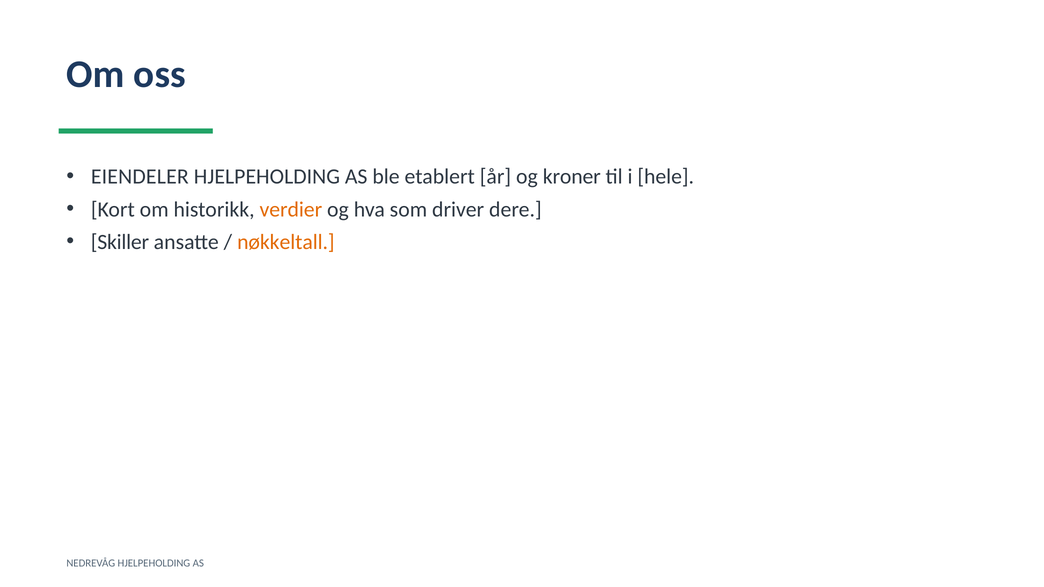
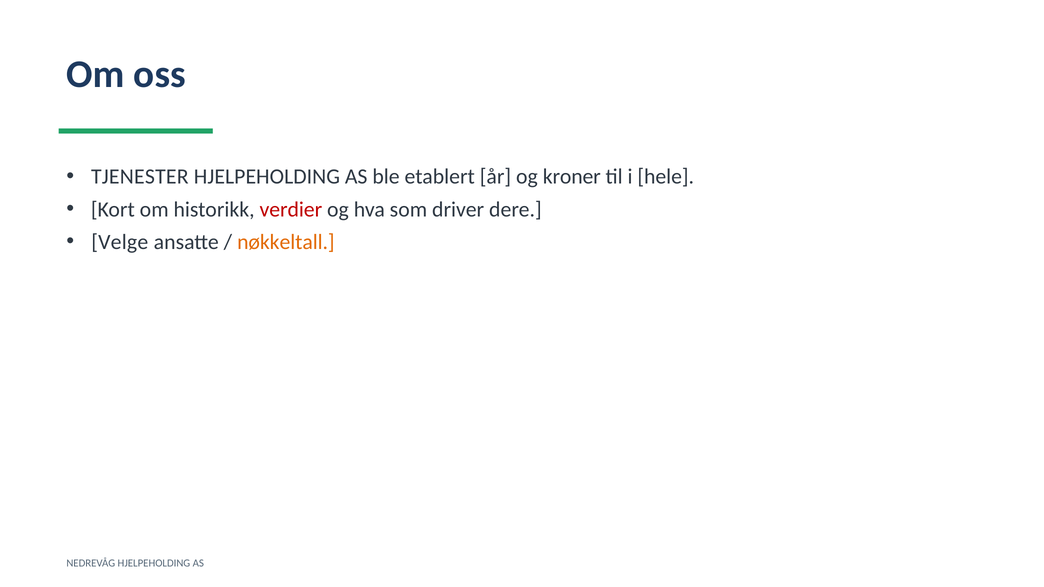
EIENDELER: EIENDELER -> TJENESTER
verdier colour: orange -> red
Skiller: Skiller -> Velge
